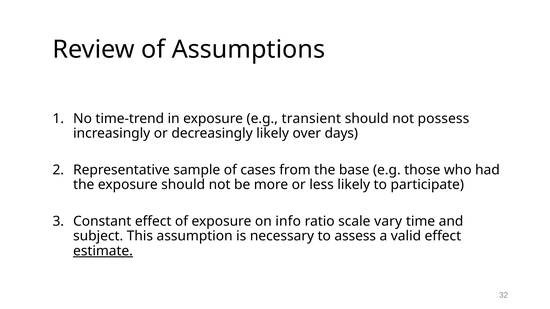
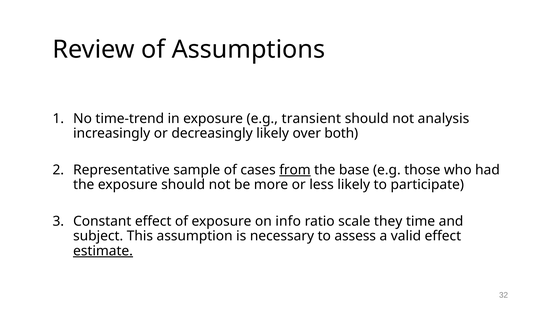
possess: possess -> analysis
days: days -> both
from underline: none -> present
vary: vary -> they
